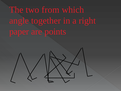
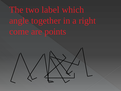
from: from -> label
paper: paper -> come
